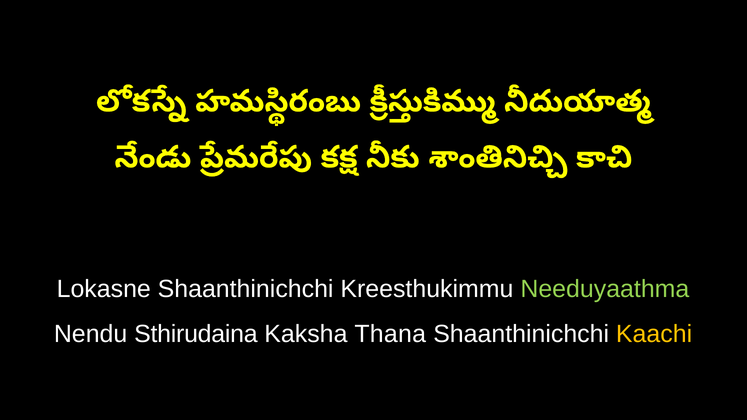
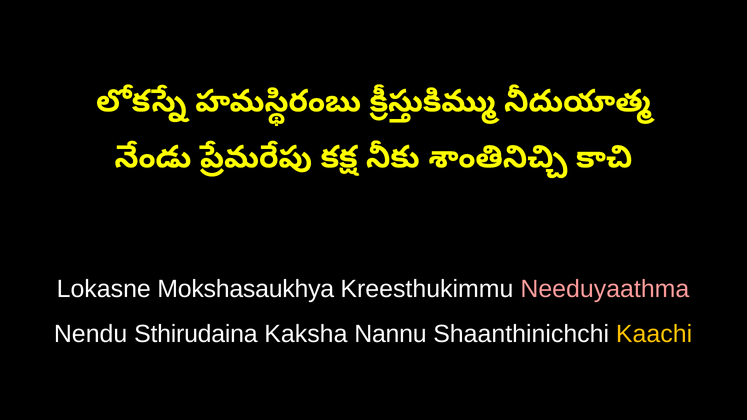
Lokasne Shaanthinichchi: Shaanthinichchi -> Mokshasaukhya
Needuyaathma colour: light green -> pink
Thana: Thana -> Nannu
